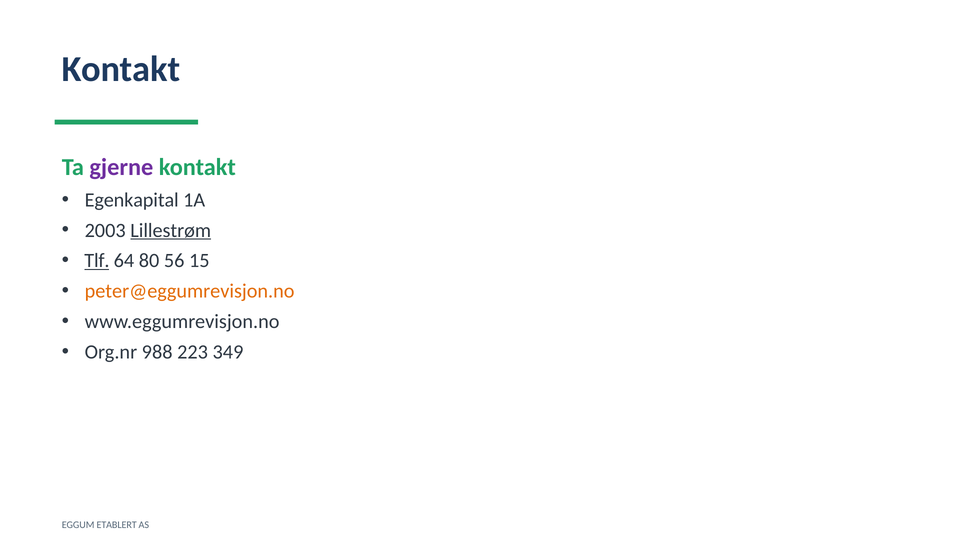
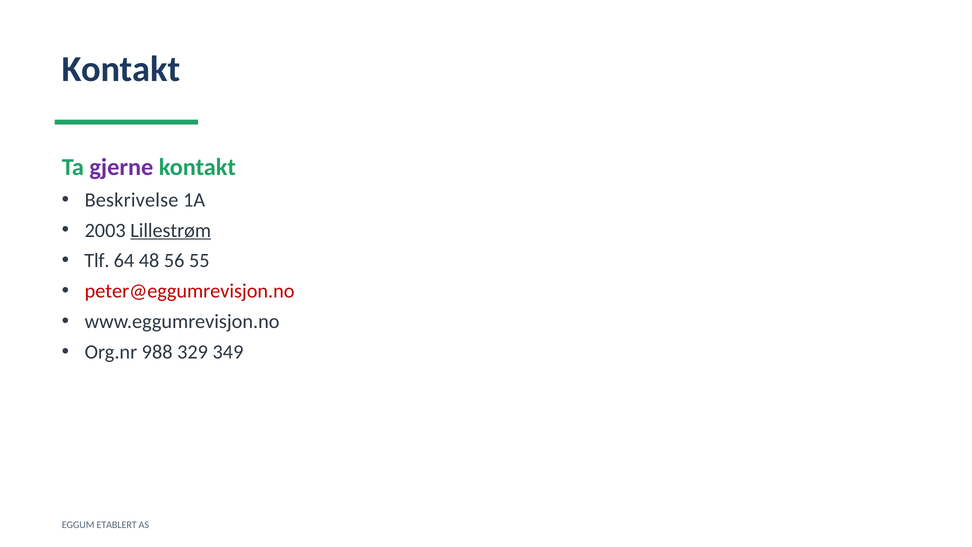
Egenkapital: Egenkapital -> Beskrivelse
Tlf underline: present -> none
80: 80 -> 48
15: 15 -> 55
peter@eggumrevisjon.no colour: orange -> red
223: 223 -> 329
